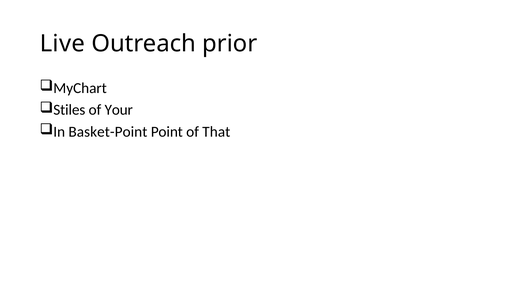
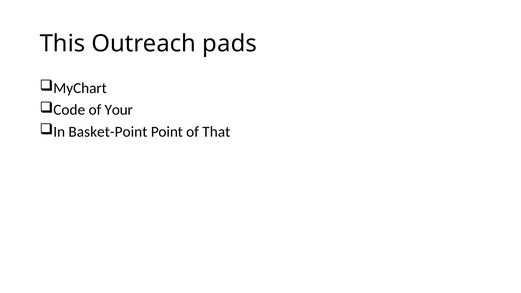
Live: Live -> This
prior: prior -> pads
Stiles: Stiles -> Code
